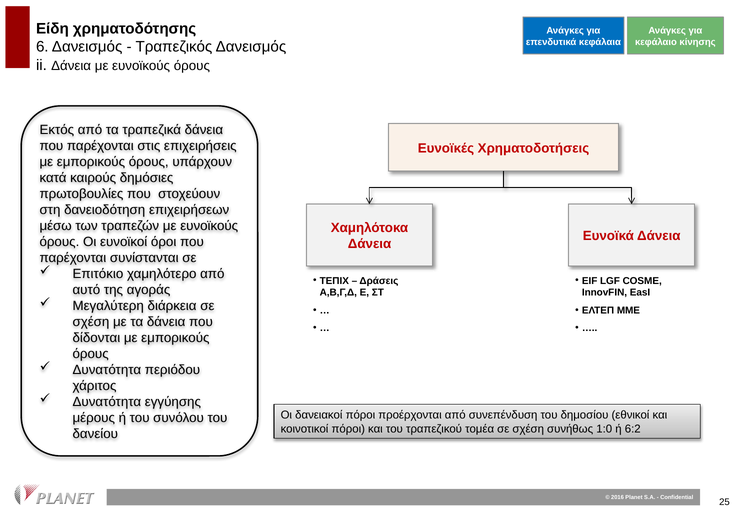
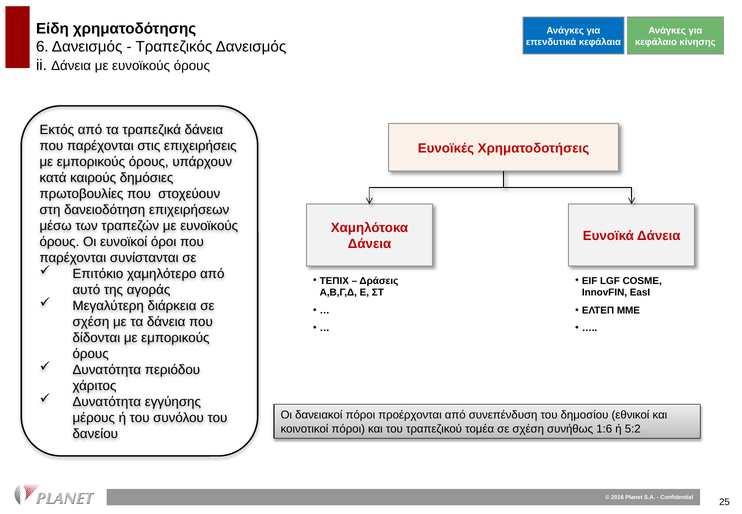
1:0: 1:0 -> 1:6
6:2: 6:2 -> 5:2
